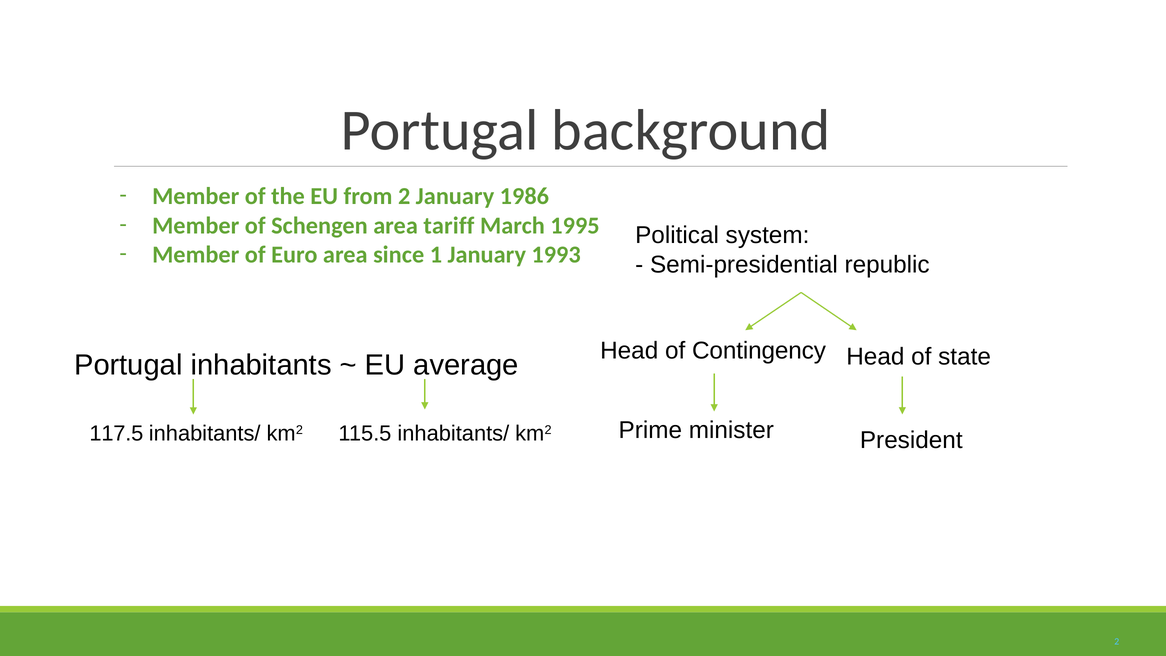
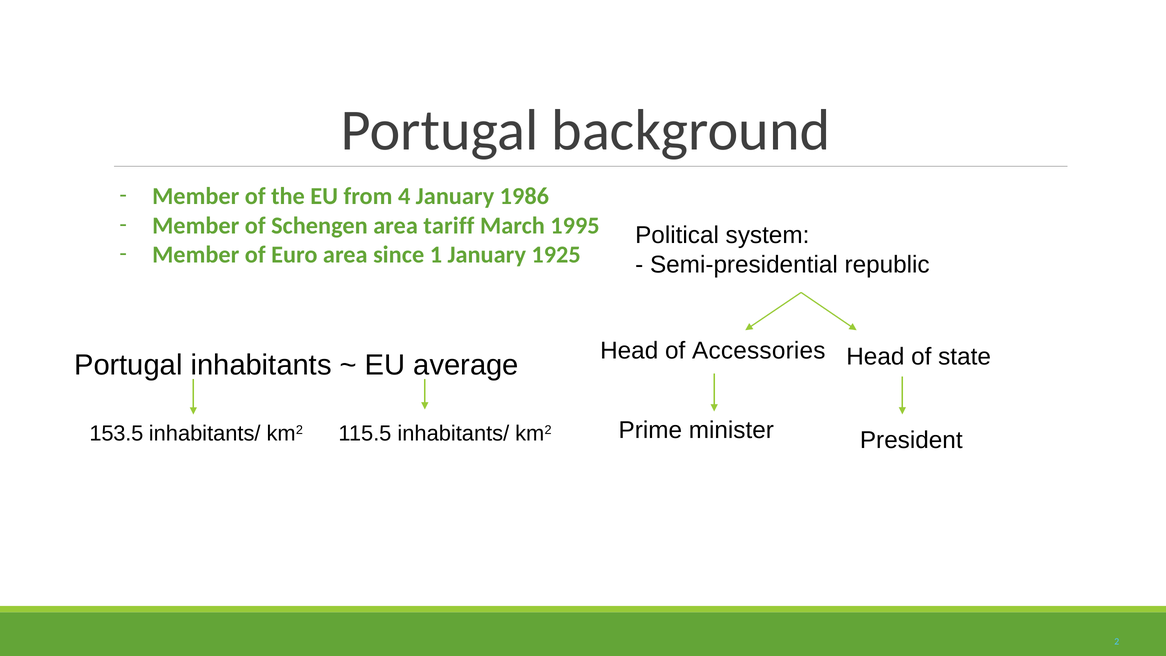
from 2: 2 -> 4
1993: 1993 -> 1925
Contingency: Contingency -> Accessories
117.5: 117.5 -> 153.5
